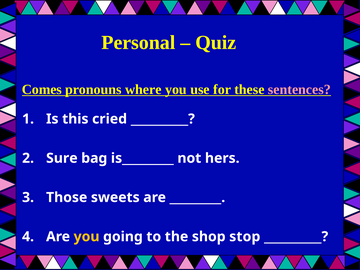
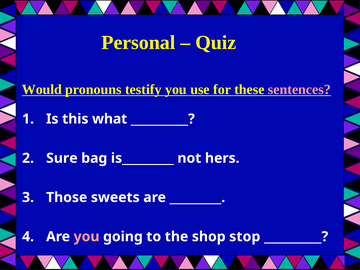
Comes: Comes -> Would
where: where -> testify
cried: cried -> what
you at (87, 237) colour: yellow -> pink
